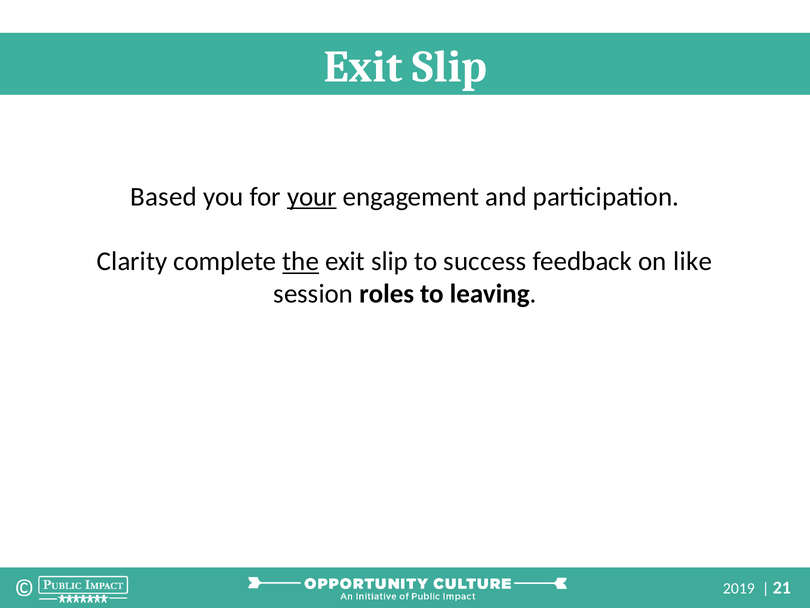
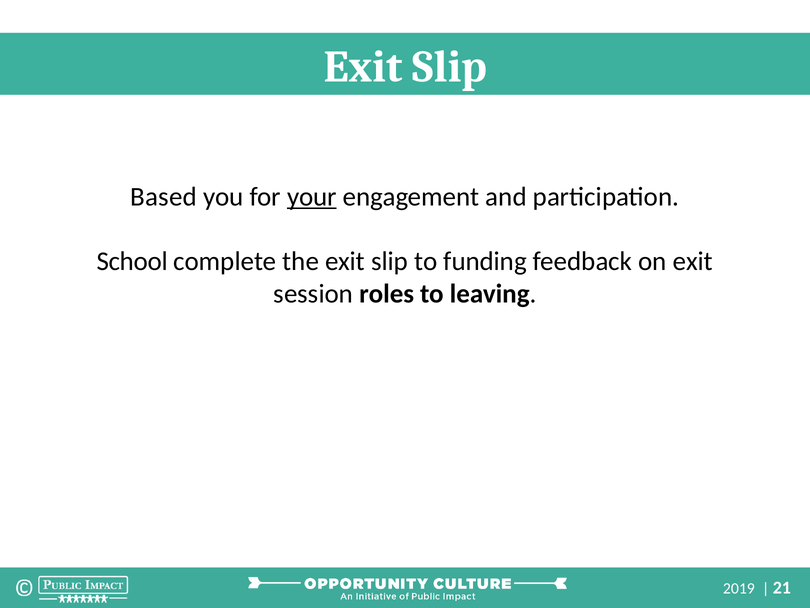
Clarity: Clarity -> School
the underline: present -> none
success: success -> funding
on like: like -> exit
